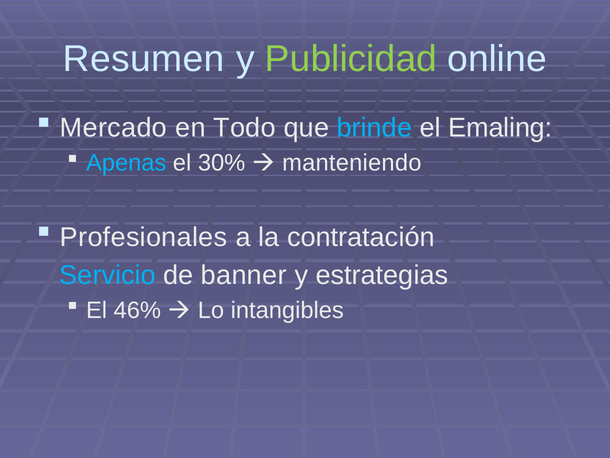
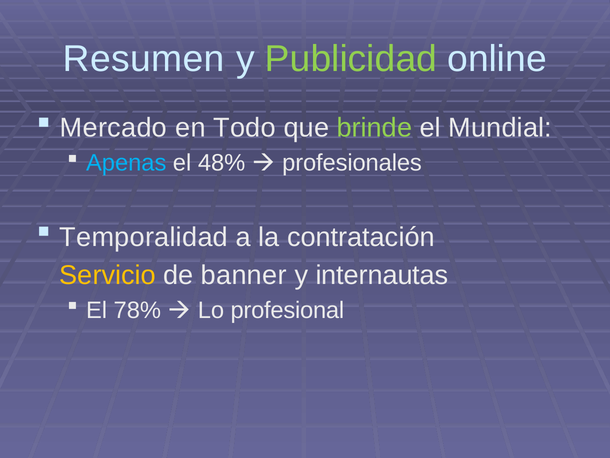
brinde colour: light blue -> light green
Emaling: Emaling -> Mundial
30%: 30% -> 48%
manteniendo: manteniendo -> profesionales
Profesionales: Profesionales -> Temporalidad
Servicio colour: light blue -> yellow
estrategias: estrategias -> internautas
46%: 46% -> 78%
intangibles: intangibles -> profesional
